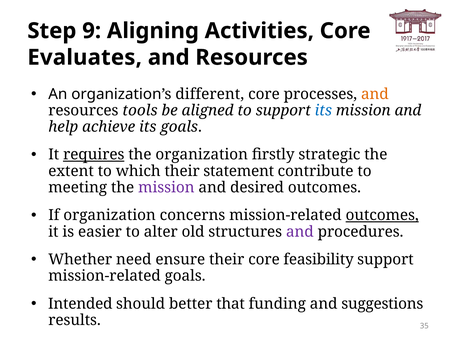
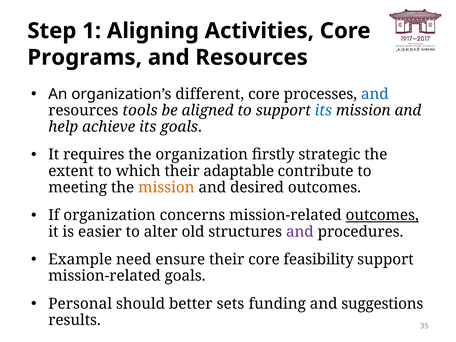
9: 9 -> 1
Evaluates: Evaluates -> Programs
and at (375, 94) colour: orange -> blue
requires underline: present -> none
statement: statement -> adaptable
mission at (166, 187) colour: purple -> orange
Whether: Whether -> Example
Intended: Intended -> Personal
that: that -> sets
